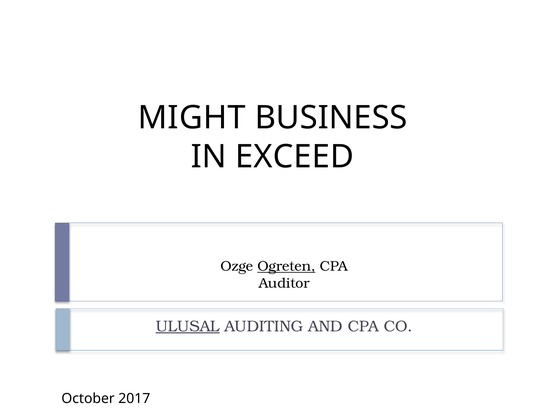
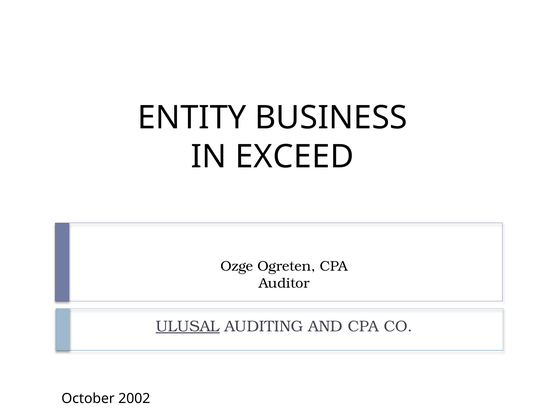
MIGHT: MIGHT -> ENTITY
Ogreten underline: present -> none
2017: 2017 -> 2002
